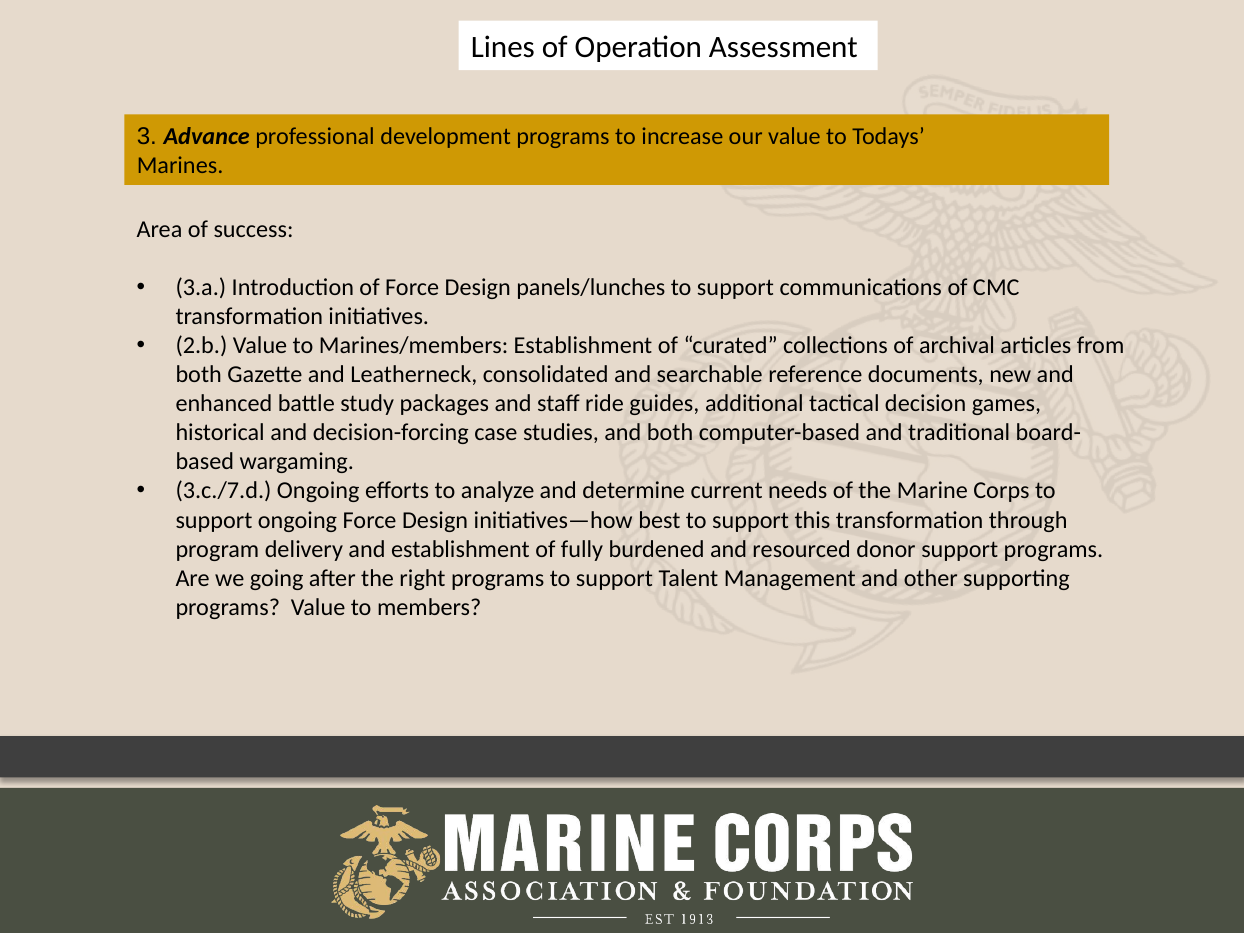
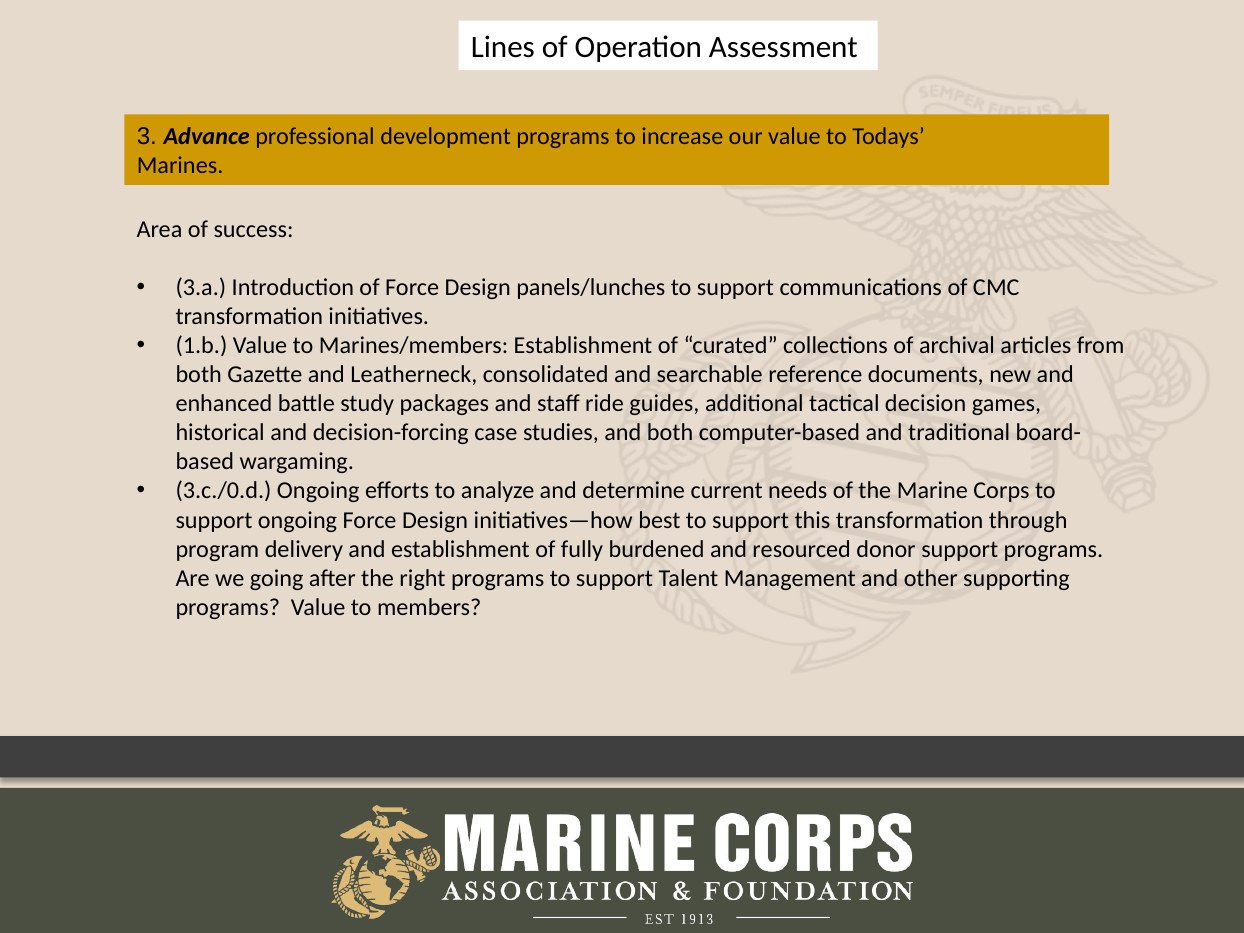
2.b: 2.b -> 1.b
3.c./7.d: 3.c./7.d -> 3.c./0.d
